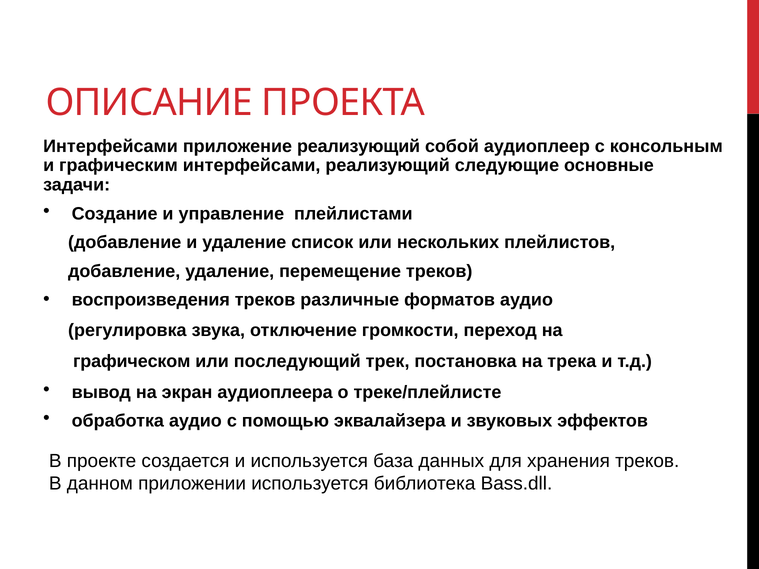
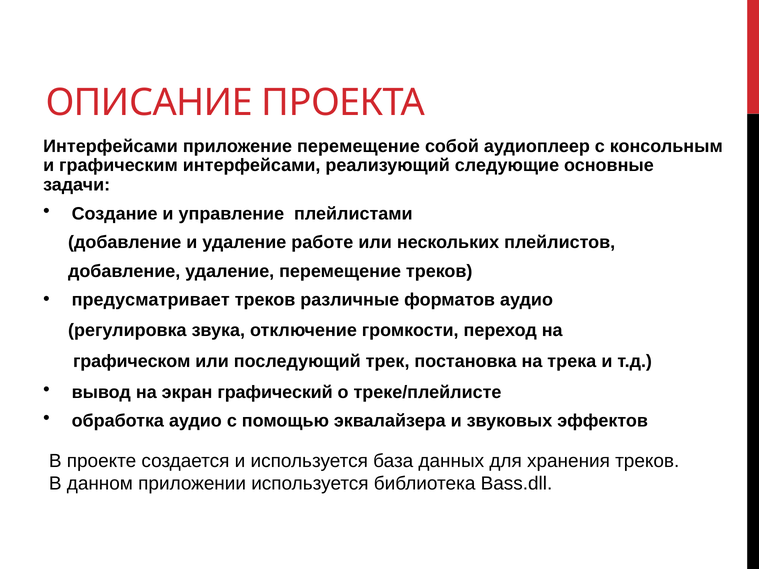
приложение реализующий: реализующий -> перемещение
список: список -> работе
воспроизведения: воспроизведения -> предусматривает
аудиоплеера: аудиоплеера -> графический
